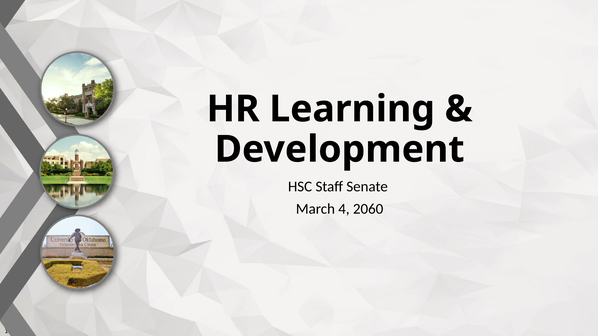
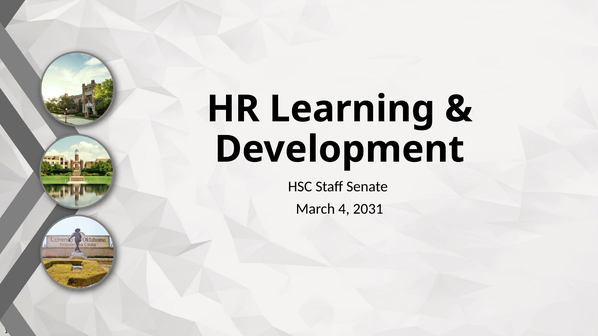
2060: 2060 -> 2031
